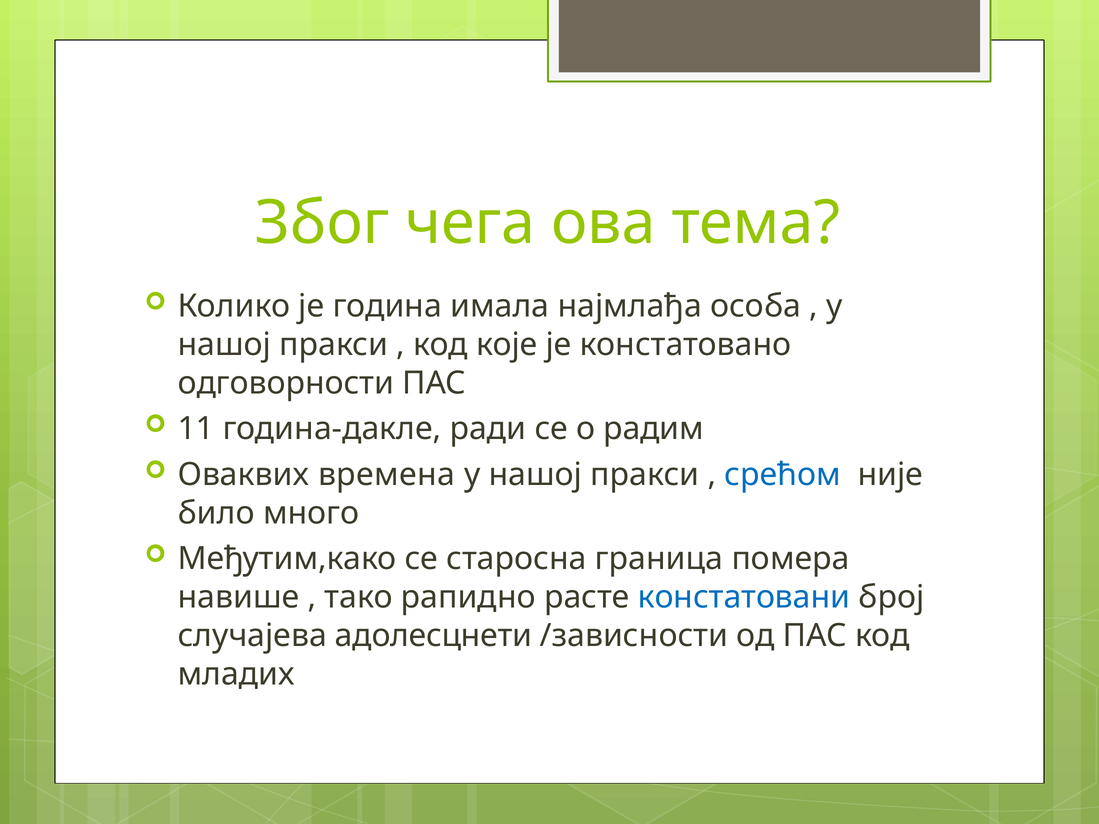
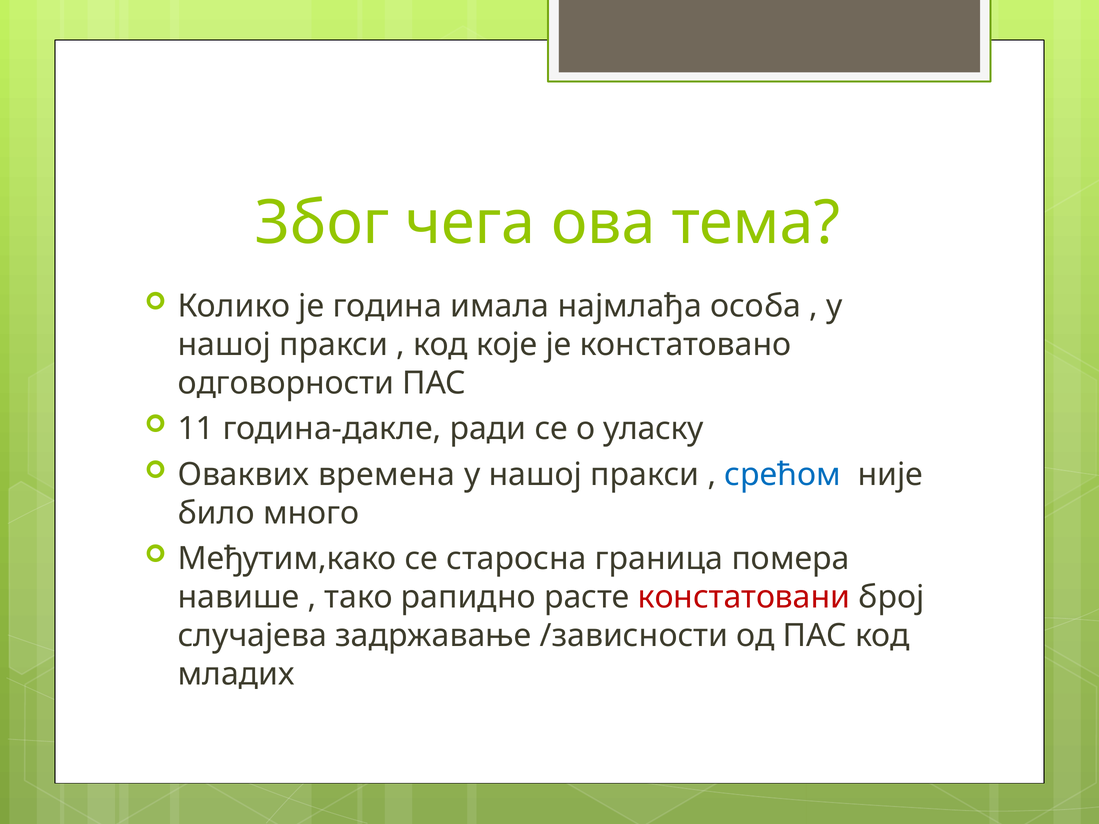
радим: радим -> уласку
констатовани colour: blue -> red
адолесцнети: адолесцнети -> задржавање
